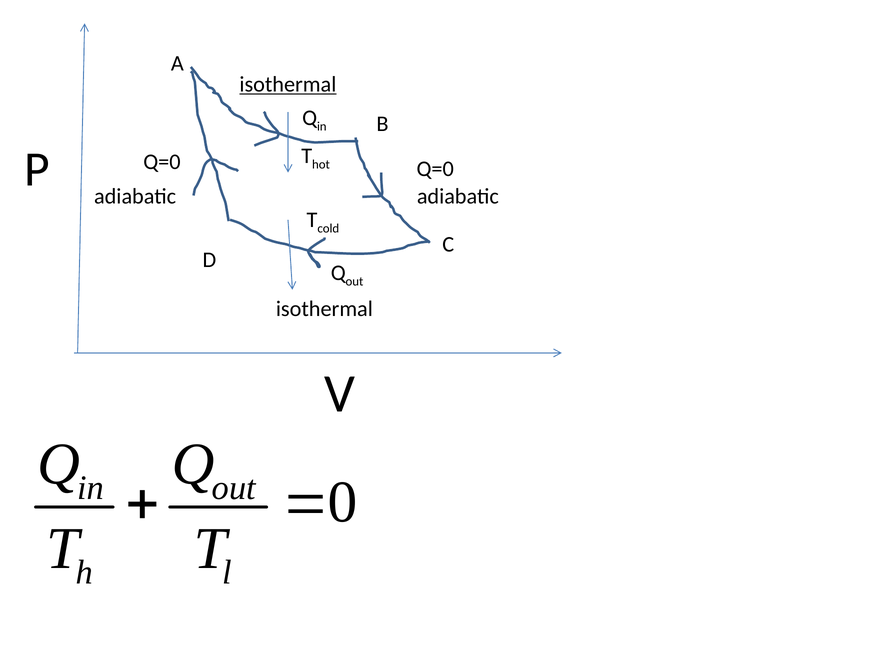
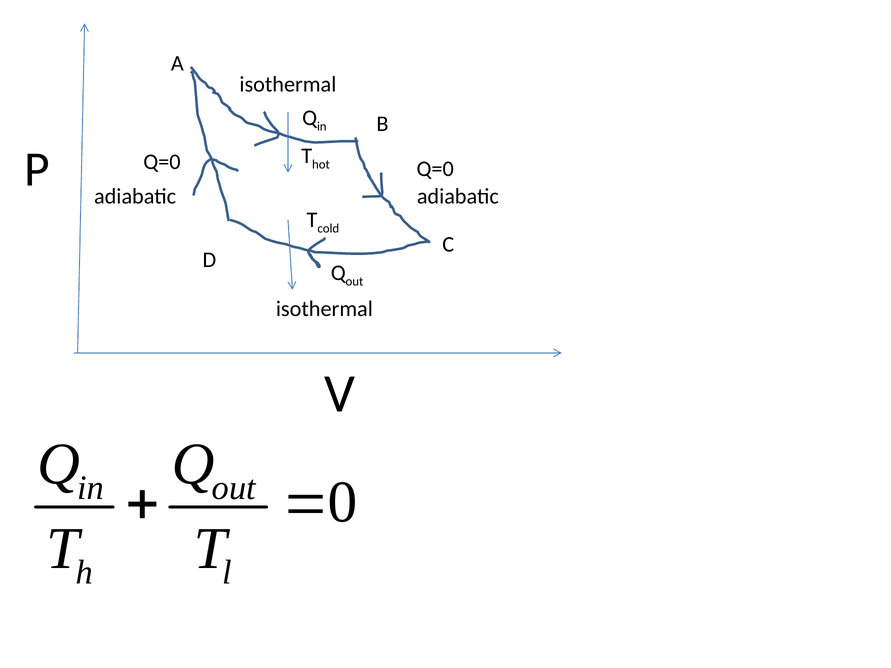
isothermal at (288, 85) underline: present -> none
